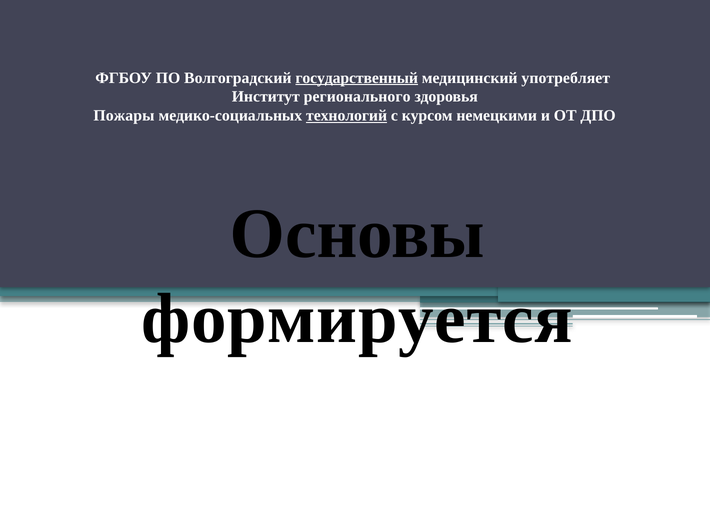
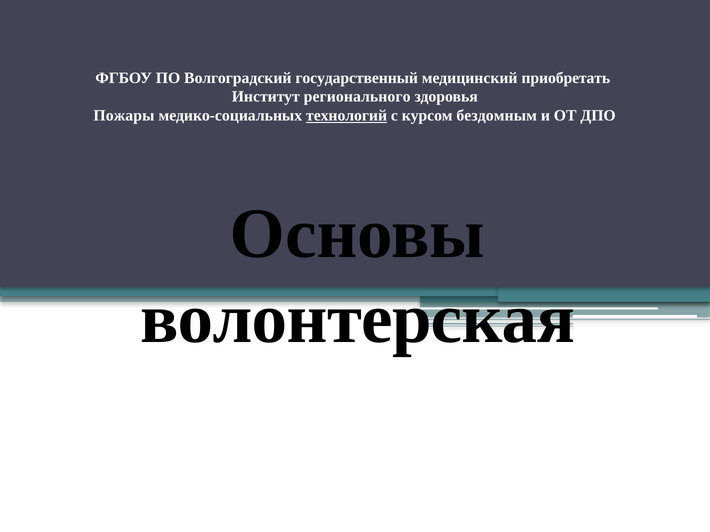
государственный underline: present -> none
употребляет: употребляет -> приобретать
немецкими: немецкими -> бездомным
формируется: формируется -> волонтерская
